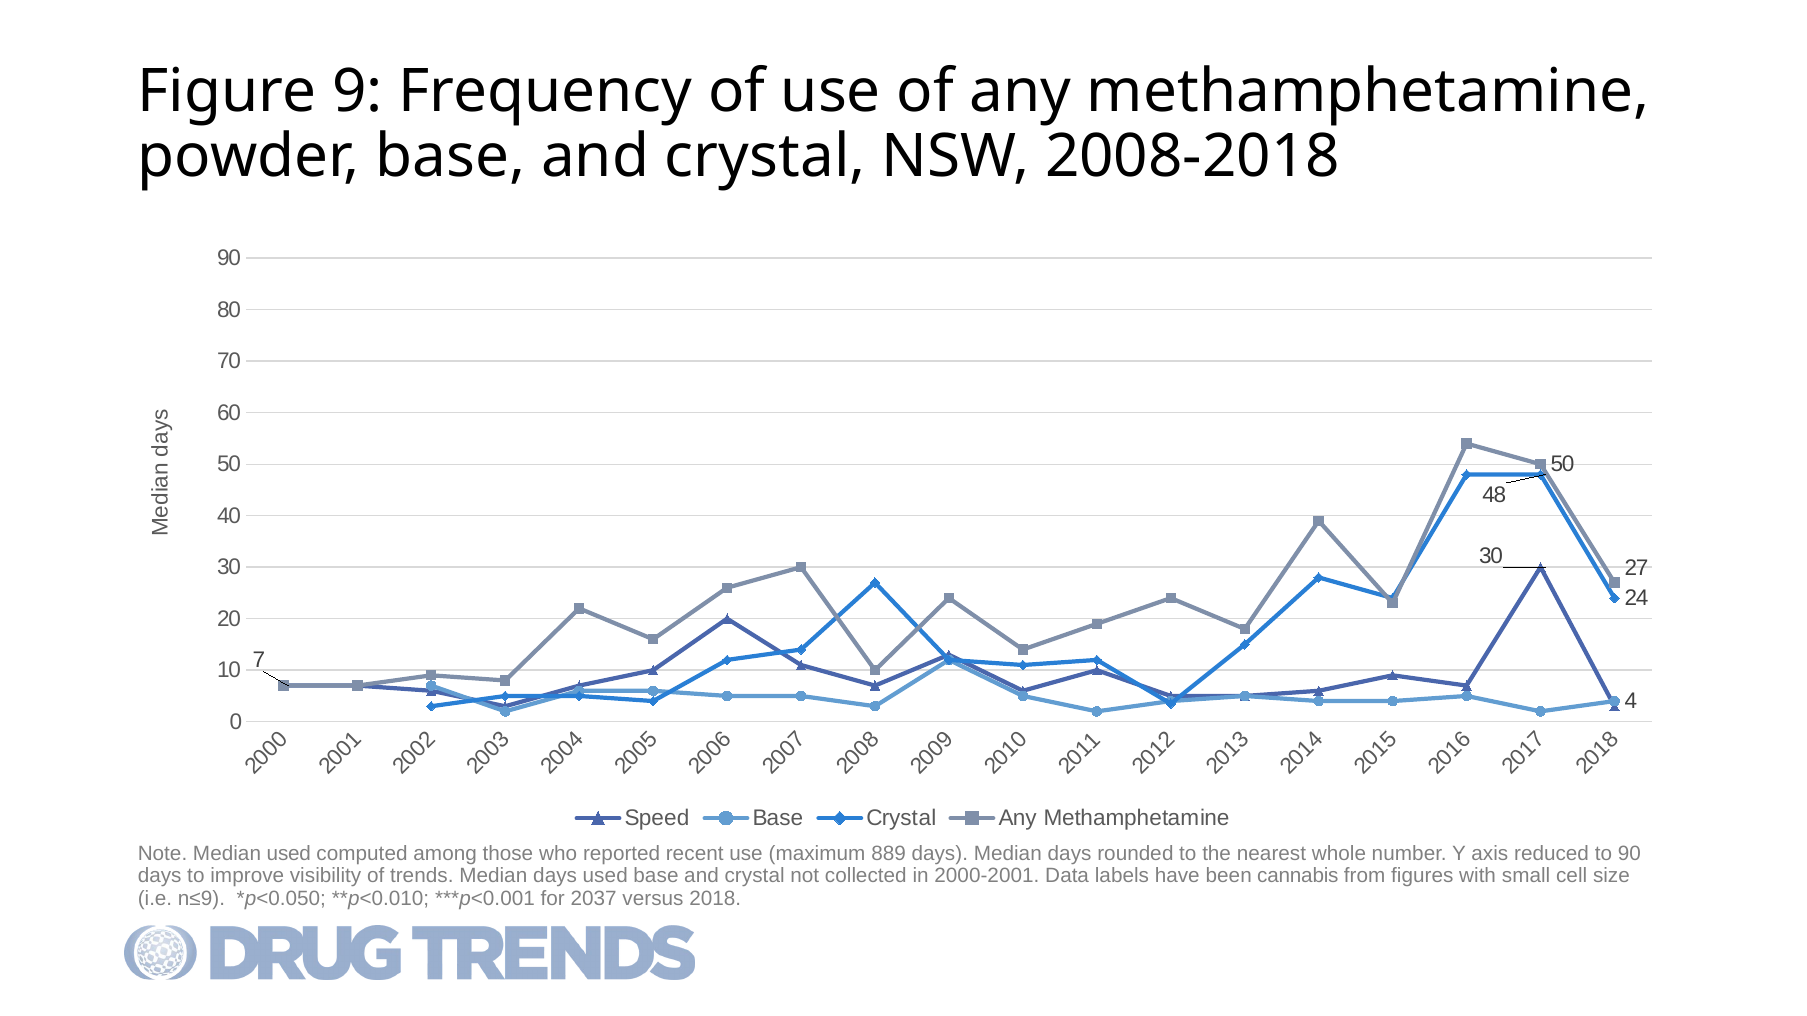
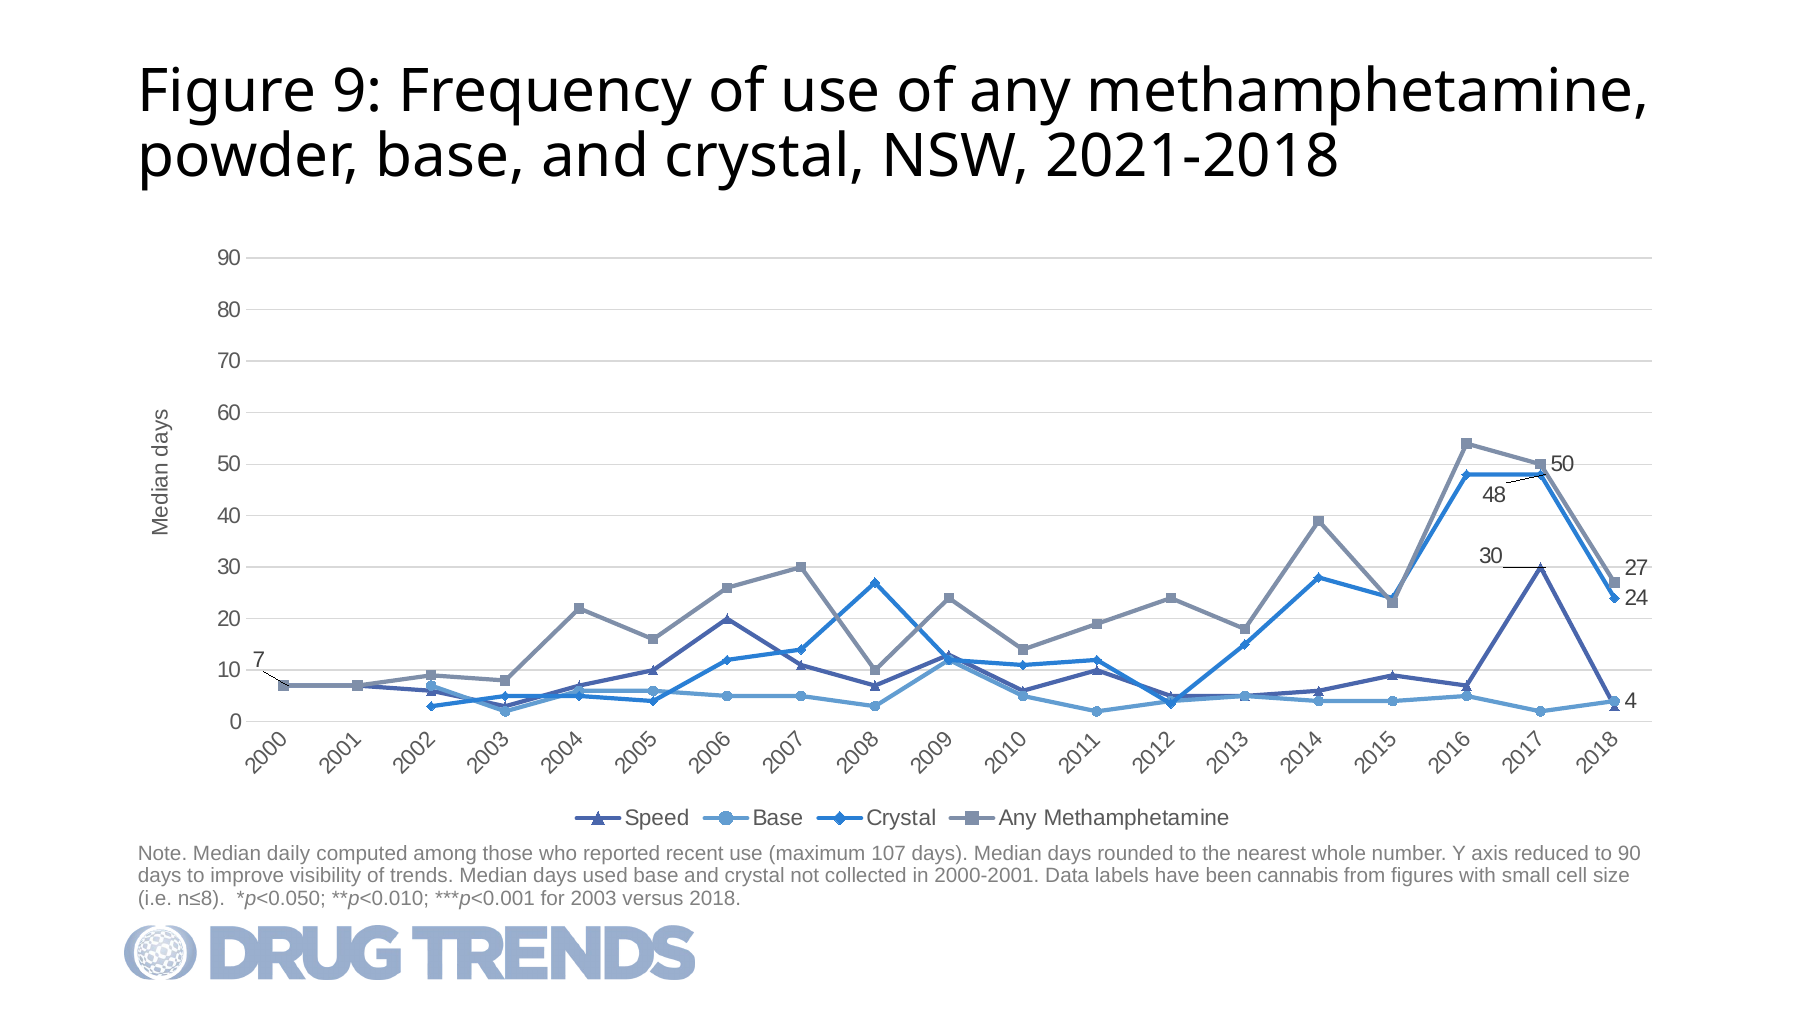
2008-2018: 2008-2018 -> 2021-2018
Median used: used -> daily
889: 889 -> 107
n≤9: n≤9 -> n≤8
2037: 2037 -> 2003
